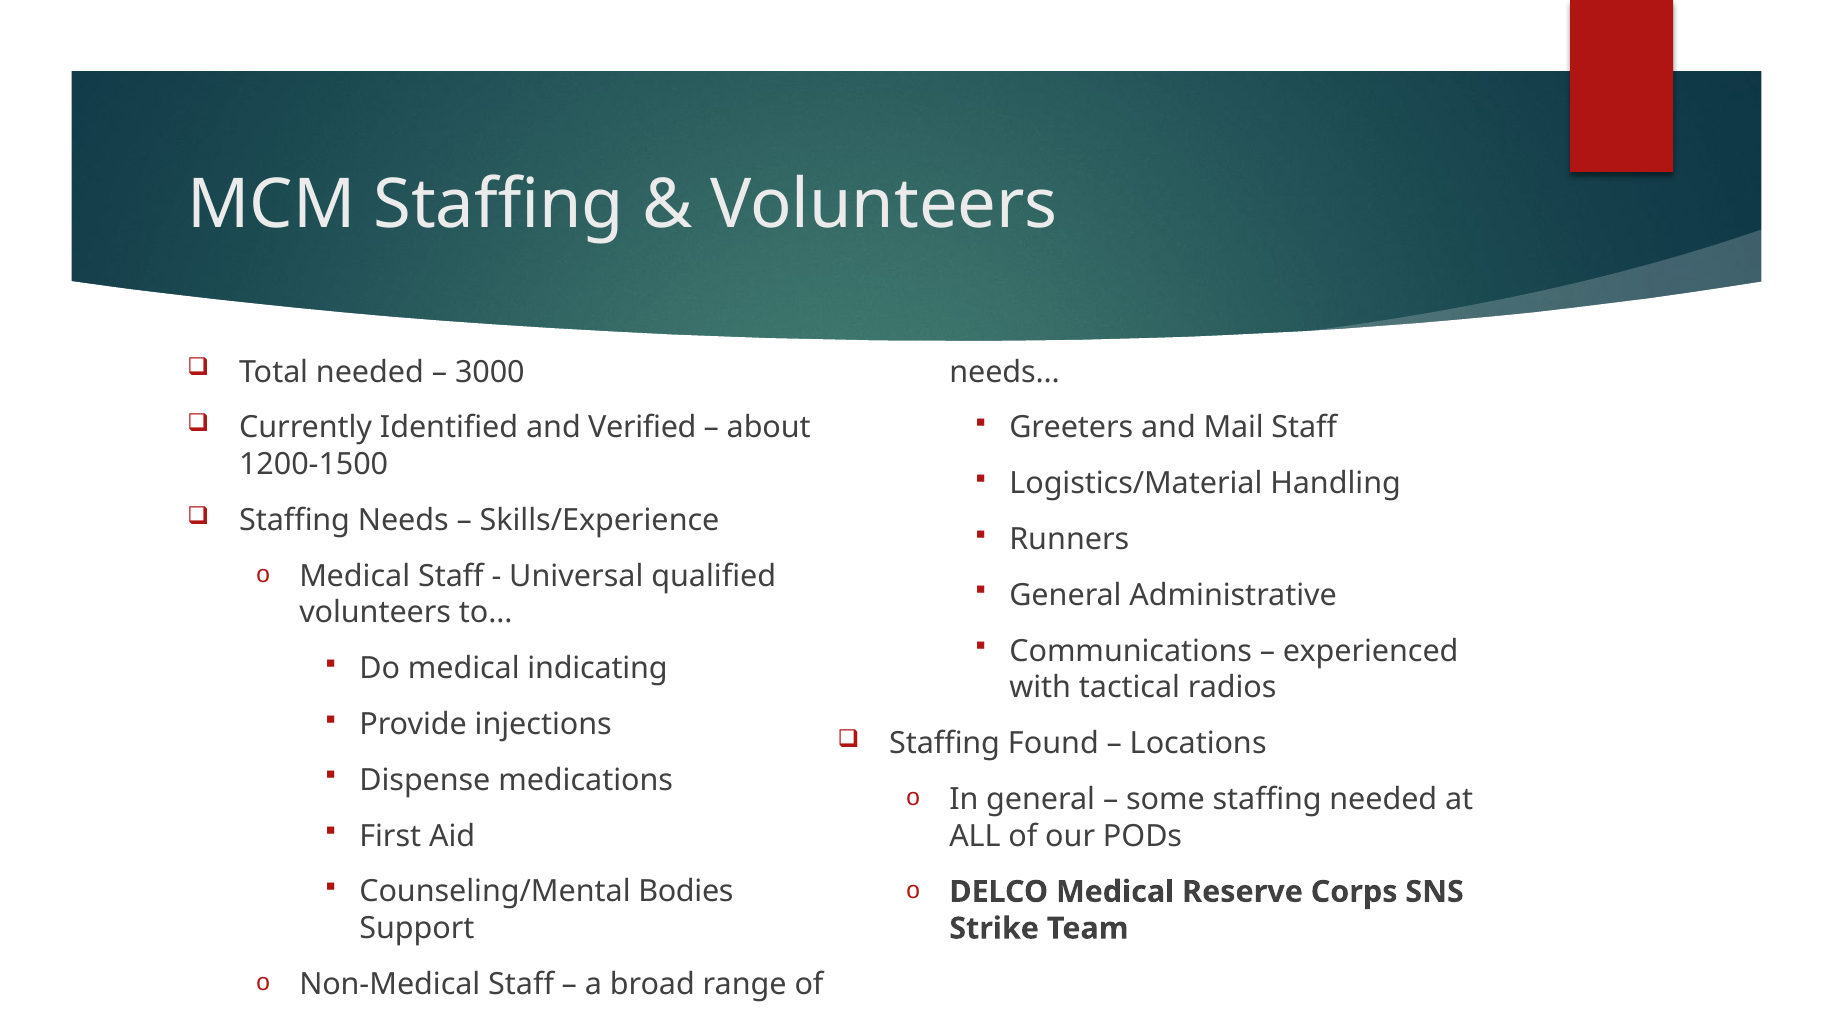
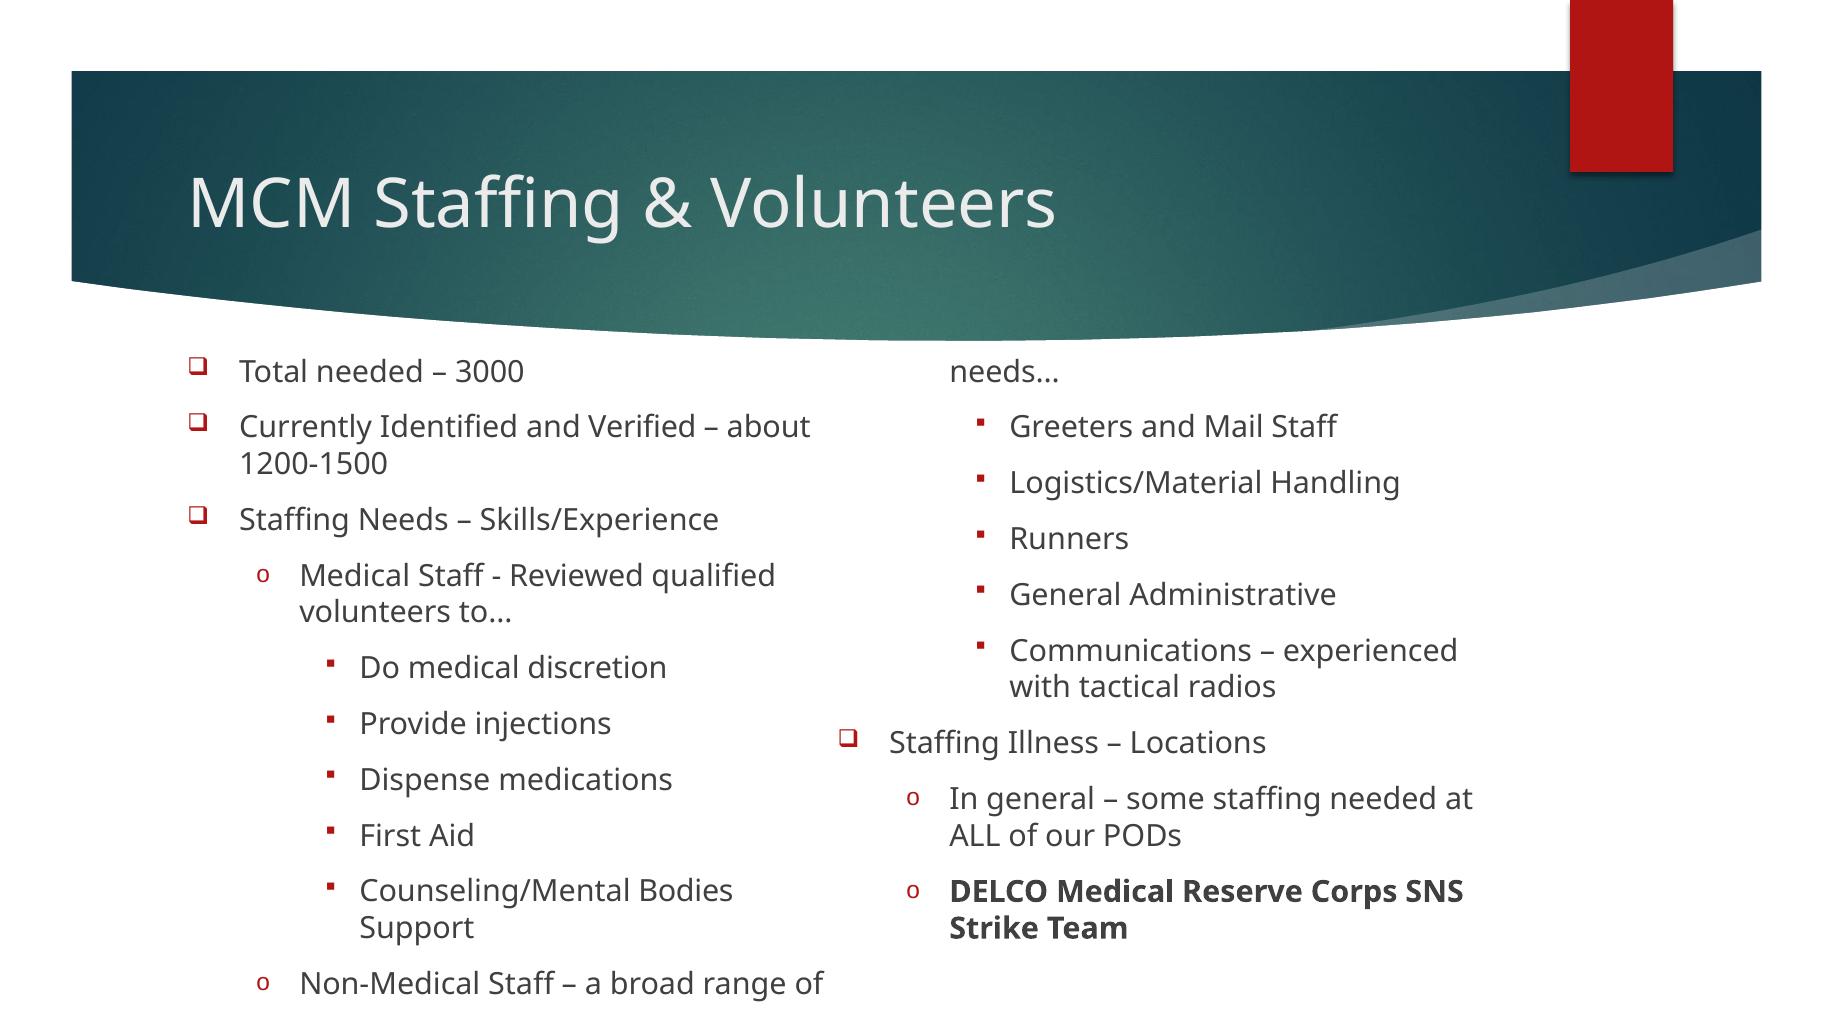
Universal: Universal -> Reviewed
indicating: indicating -> discretion
Found: Found -> Illness
